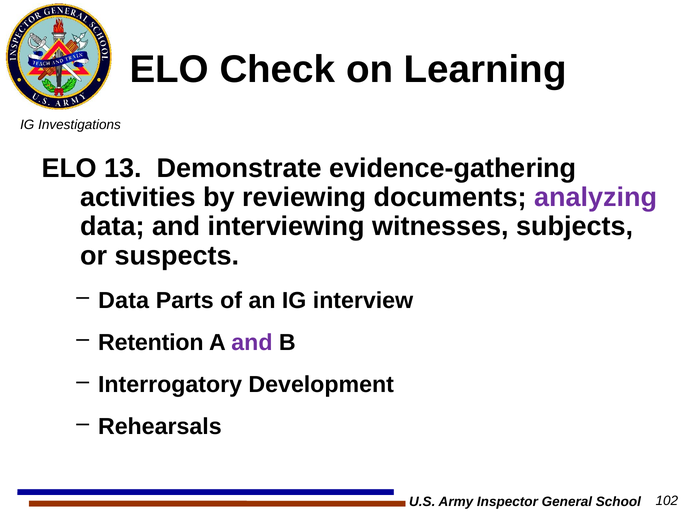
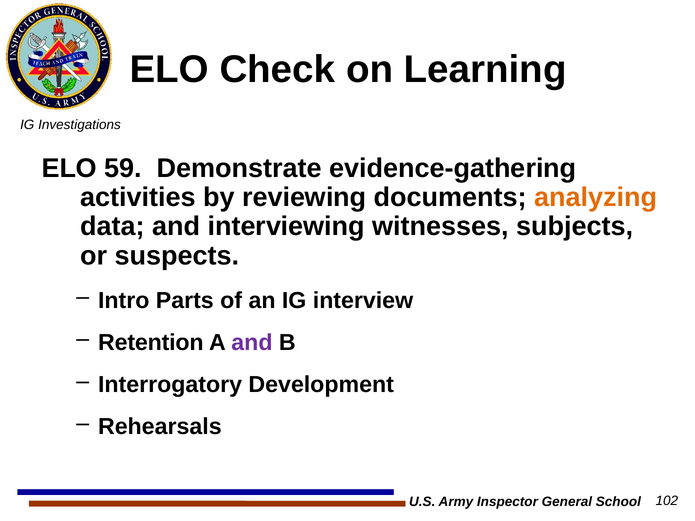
13: 13 -> 59
analyzing colour: purple -> orange
Data at (124, 301): Data -> Intro
